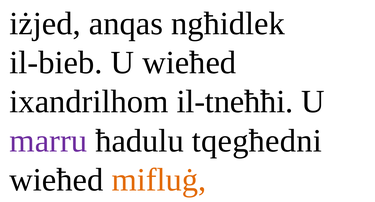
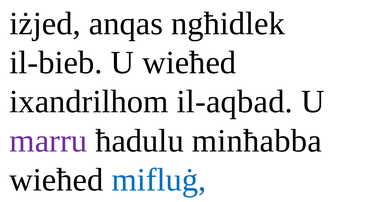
il-tneħħi: il-tneħħi -> il-aqbad
tqegħedni: tqegħedni -> minħabba
mifluġ colour: orange -> blue
